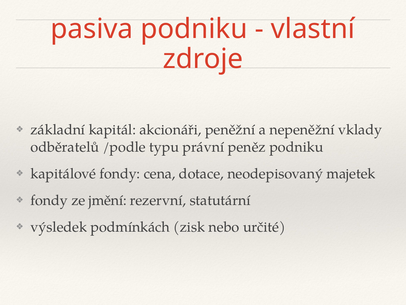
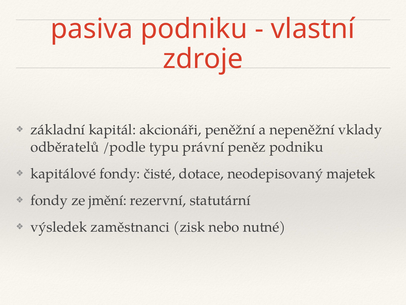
cena: cena -> čisté
podmínkách: podmínkách -> zaměstnanci
určité: určité -> nutné
